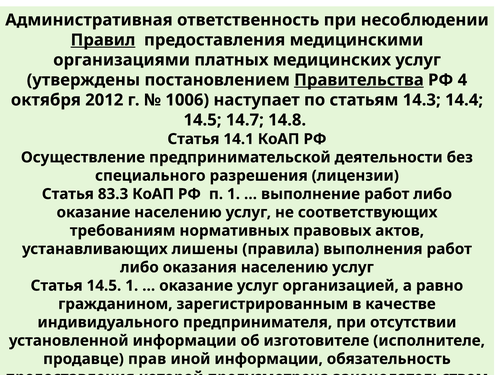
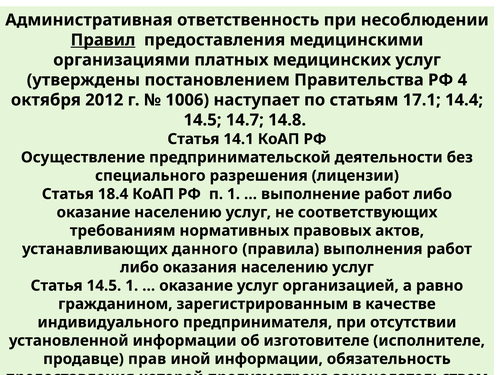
Правительства underline: present -> none
14.3: 14.3 -> 17.1
83.3: 83.3 -> 18.4
лишены: лишены -> данного
